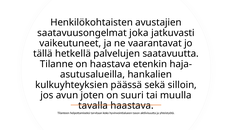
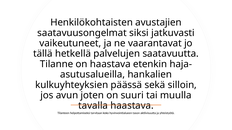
joka: joka -> siksi
